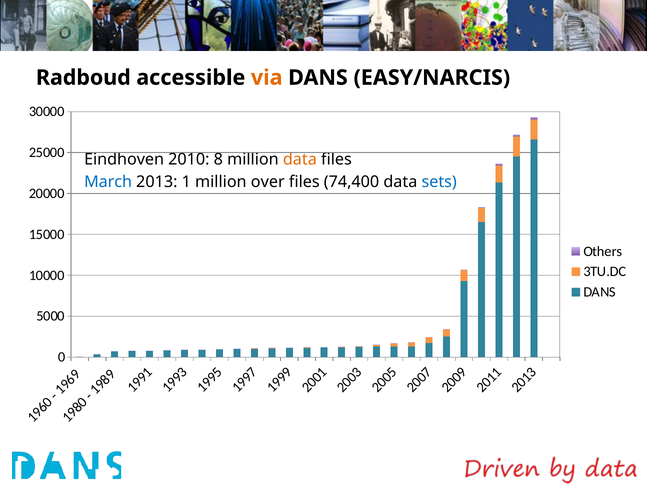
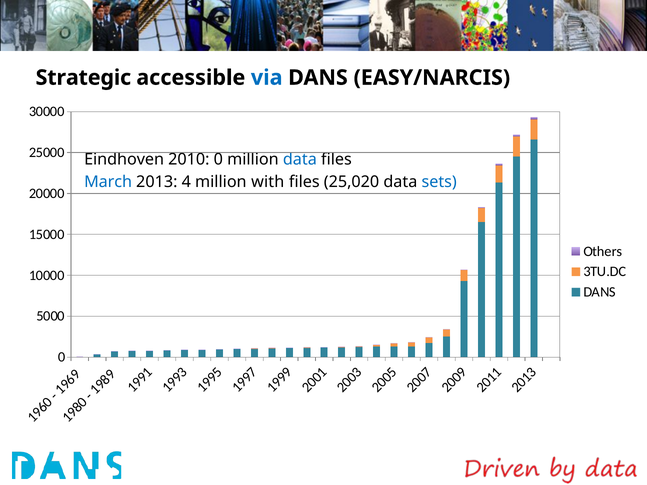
Radboud: Radboud -> Strategic
via colour: orange -> blue
2010 8: 8 -> 0
data at (300, 159) colour: orange -> blue
2013 1: 1 -> 4
over: over -> with
74,400: 74,400 -> 25,020
